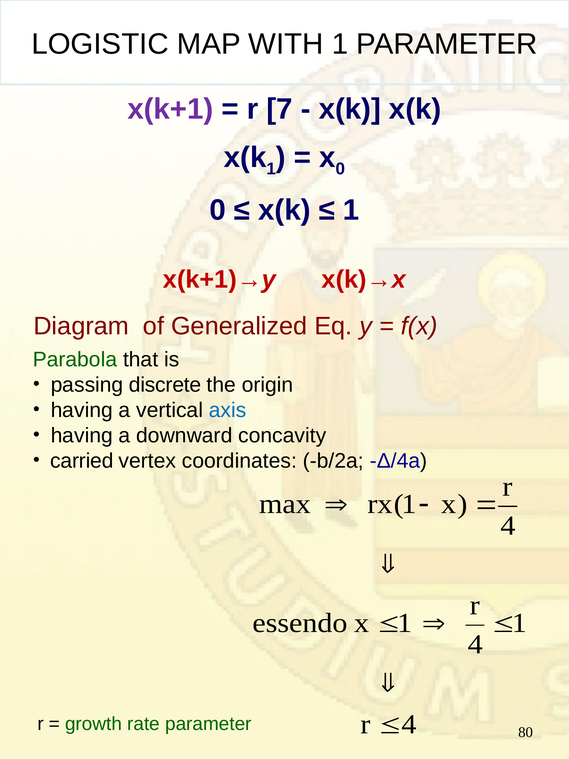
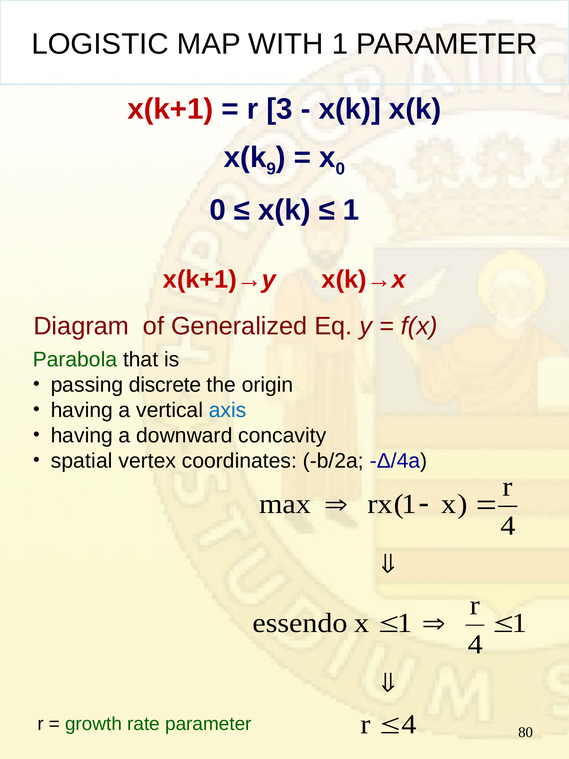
x(k+1 colour: purple -> red
7: 7 -> 3
x(k 1: 1 -> 9
carried: carried -> spatial
